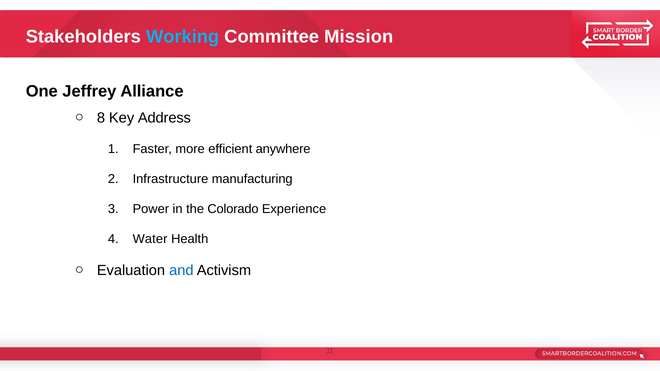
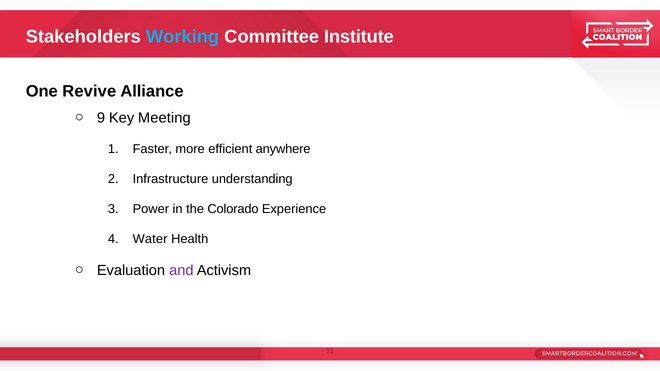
Mission: Mission -> Institute
Jeffrey: Jeffrey -> Revive
8: 8 -> 9
Address: Address -> Meeting
manufacturing: manufacturing -> understanding
and colour: blue -> purple
